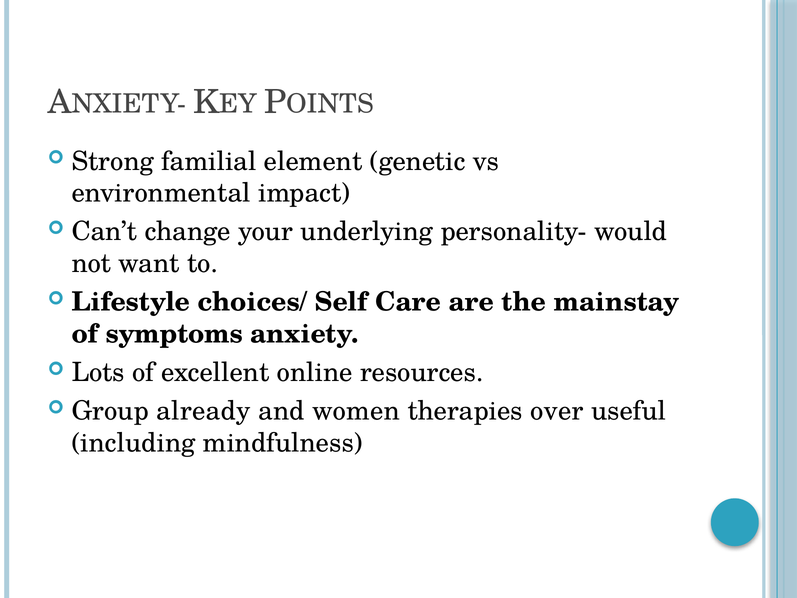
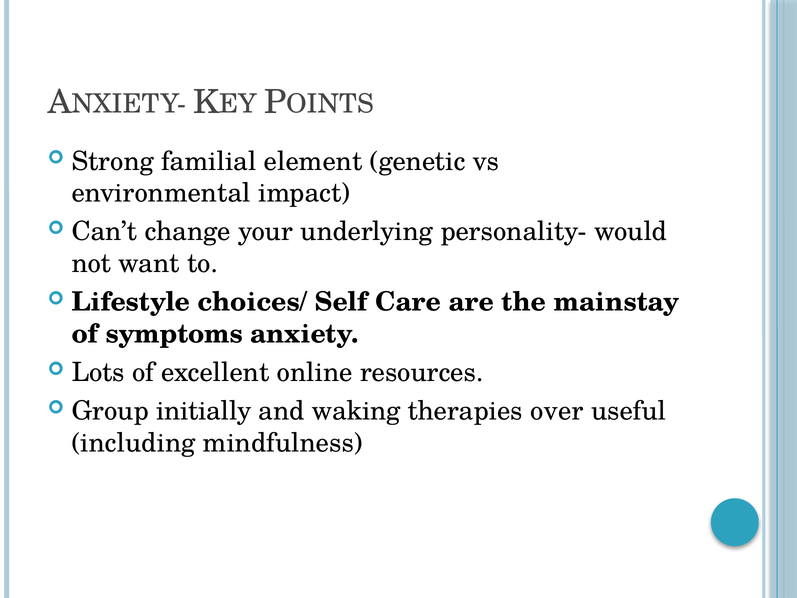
already: already -> initially
women: women -> waking
